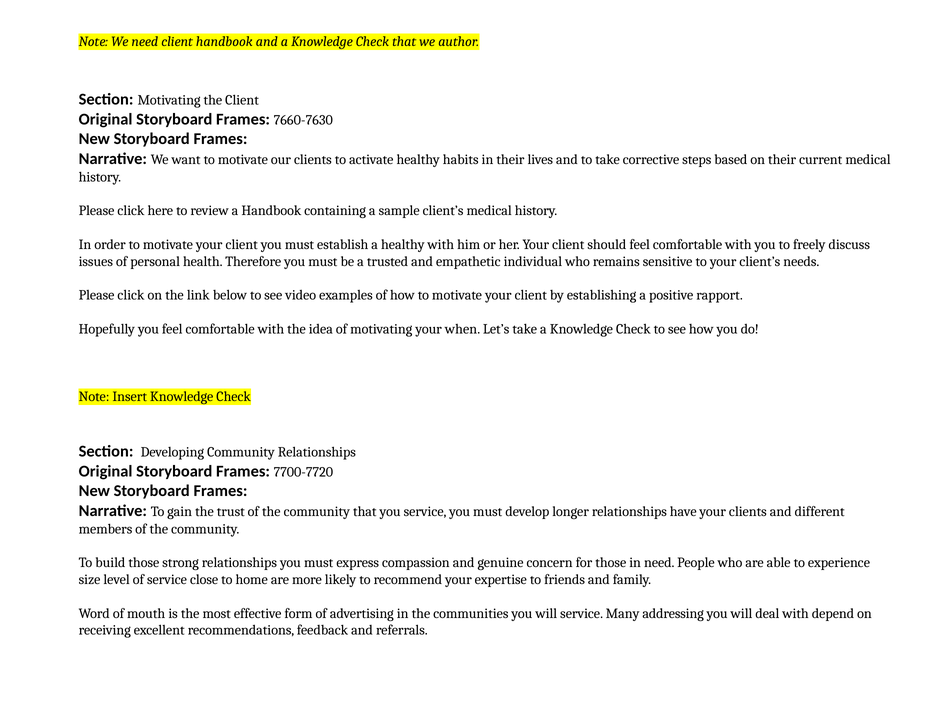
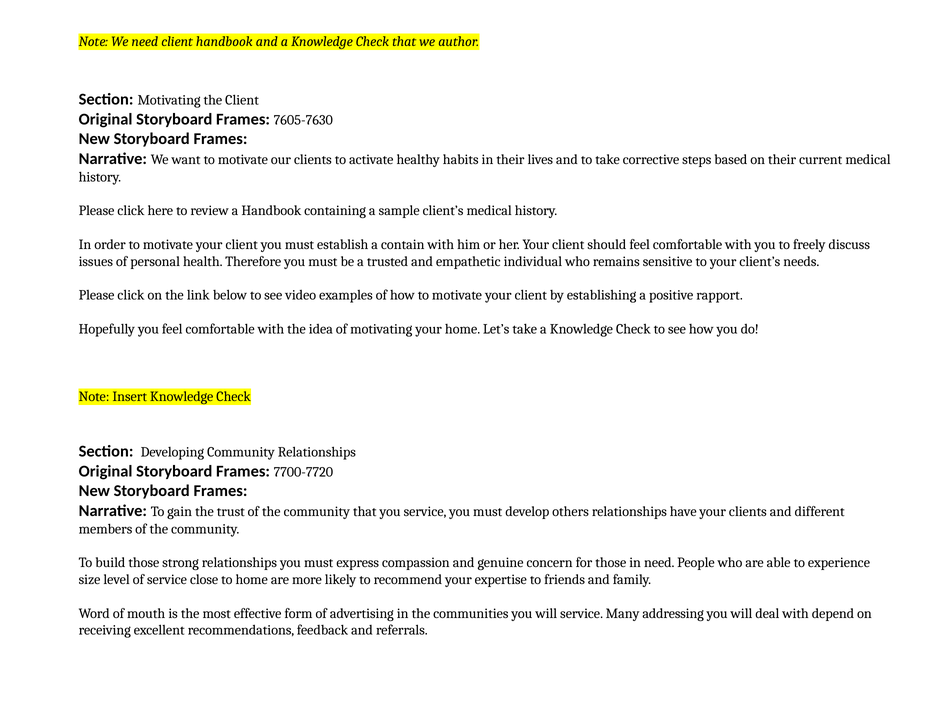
7660-7630: 7660-7630 -> 7605-7630
a healthy: healthy -> contain
your when: when -> home
longer: longer -> others
